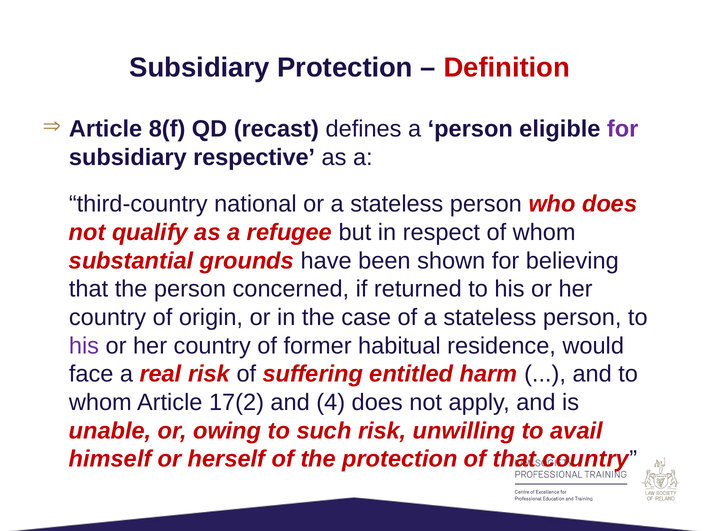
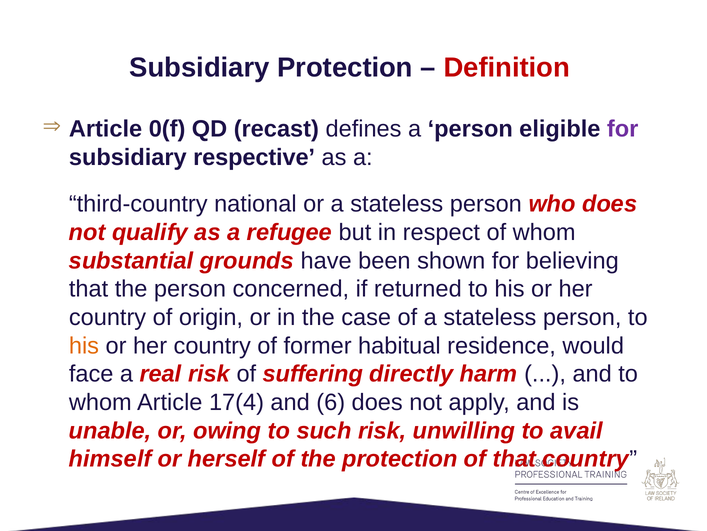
8(f: 8(f -> 0(f
his at (84, 345) colour: purple -> orange
entitled: entitled -> directly
17(2: 17(2 -> 17(4
4: 4 -> 6
